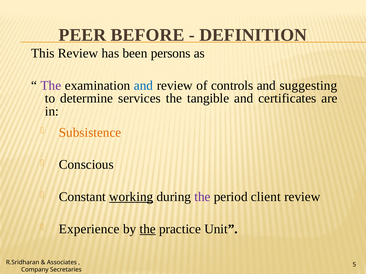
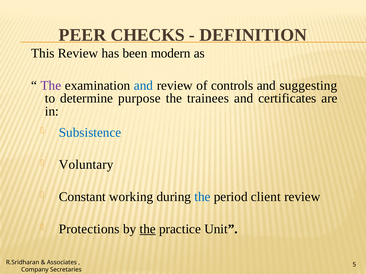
BEFORE: BEFORE -> CHECKS
persons: persons -> modern
services: services -> purpose
tangible: tangible -> trainees
Subsistence colour: orange -> blue
Conscious: Conscious -> Voluntary
working underline: present -> none
the at (202, 197) colour: purple -> blue
Experience: Experience -> Protections
